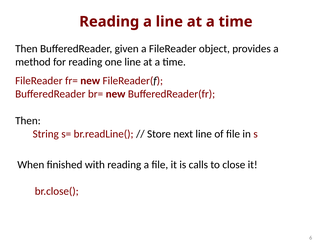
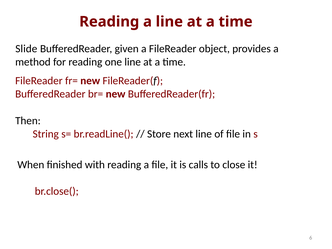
Then at (26, 49): Then -> Slide
